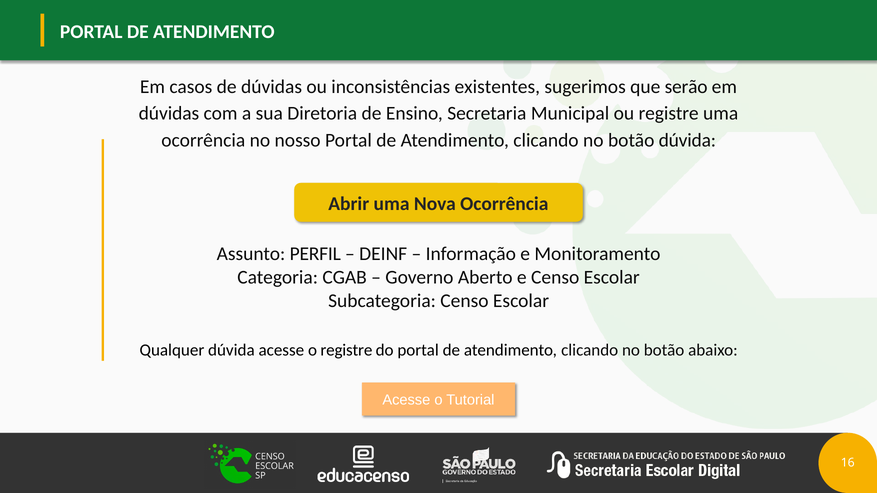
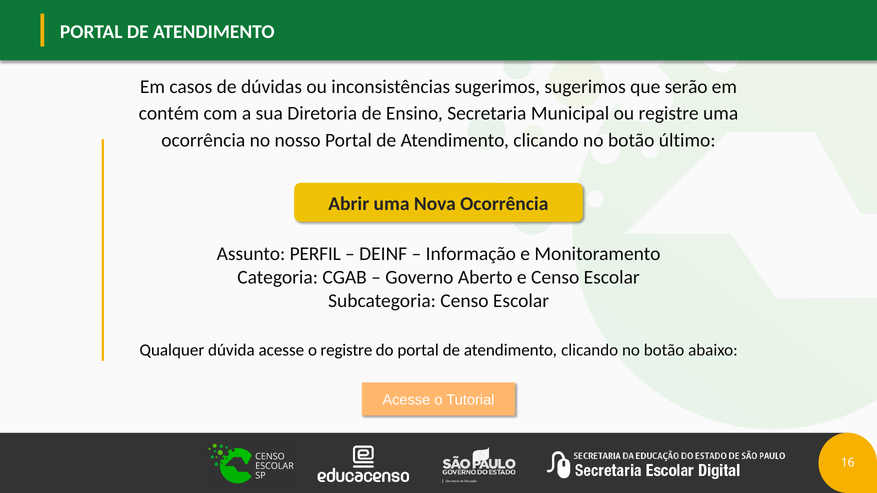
inconsistências existentes: existentes -> sugerimos
dúvidas at (169, 114): dúvidas -> contém
botão dúvida: dúvida -> último
